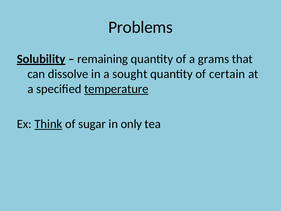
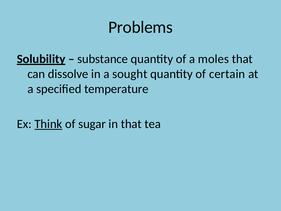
remaining: remaining -> substance
grams: grams -> moles
temperature underline: present -> none
in only: only -> that
